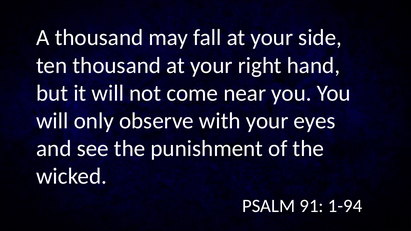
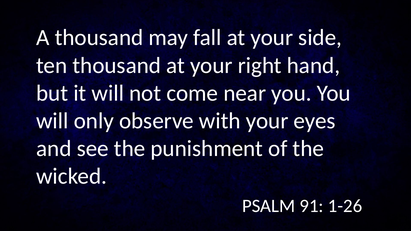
1-94: 1-94 -> 1-26
